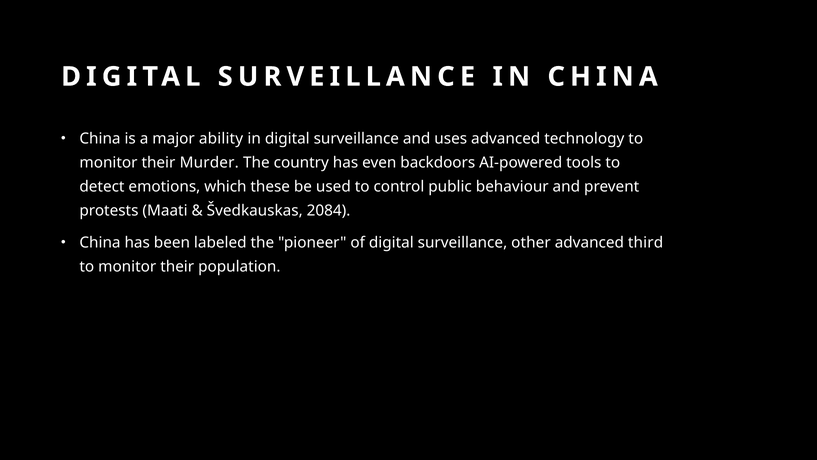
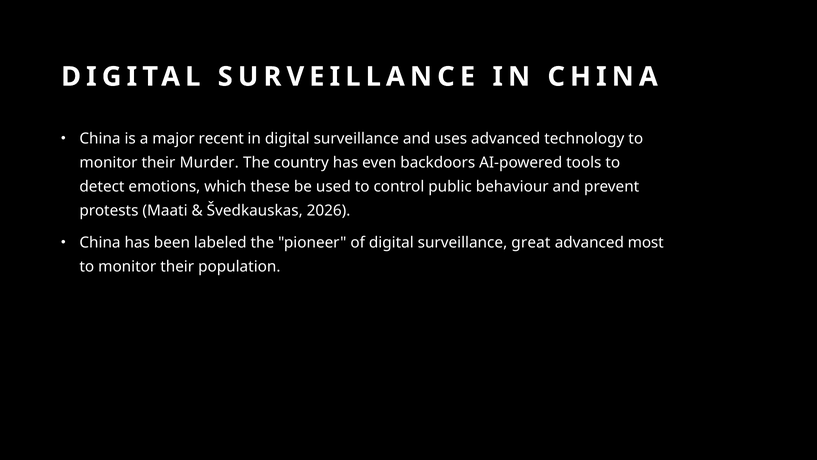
ability: ability -> recent
2084: 2084 -> 2026
other: other -> great
third: third -> most
